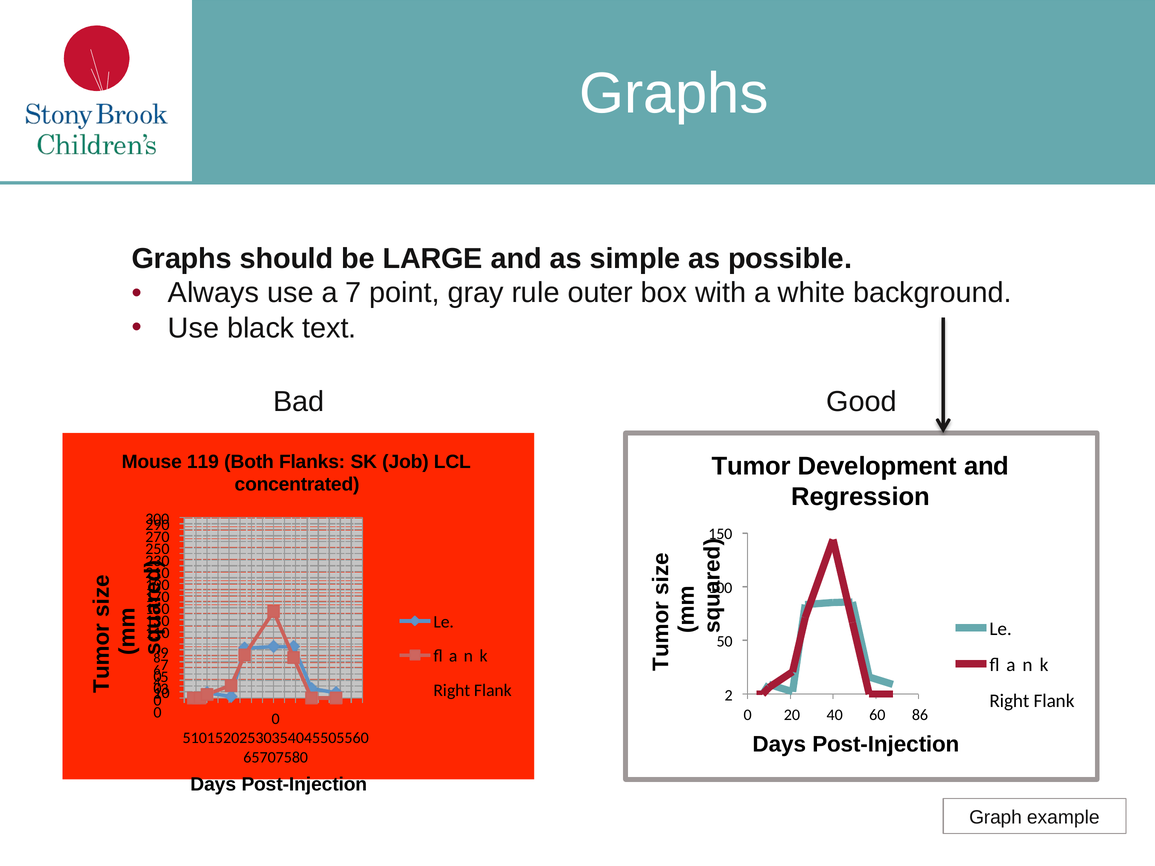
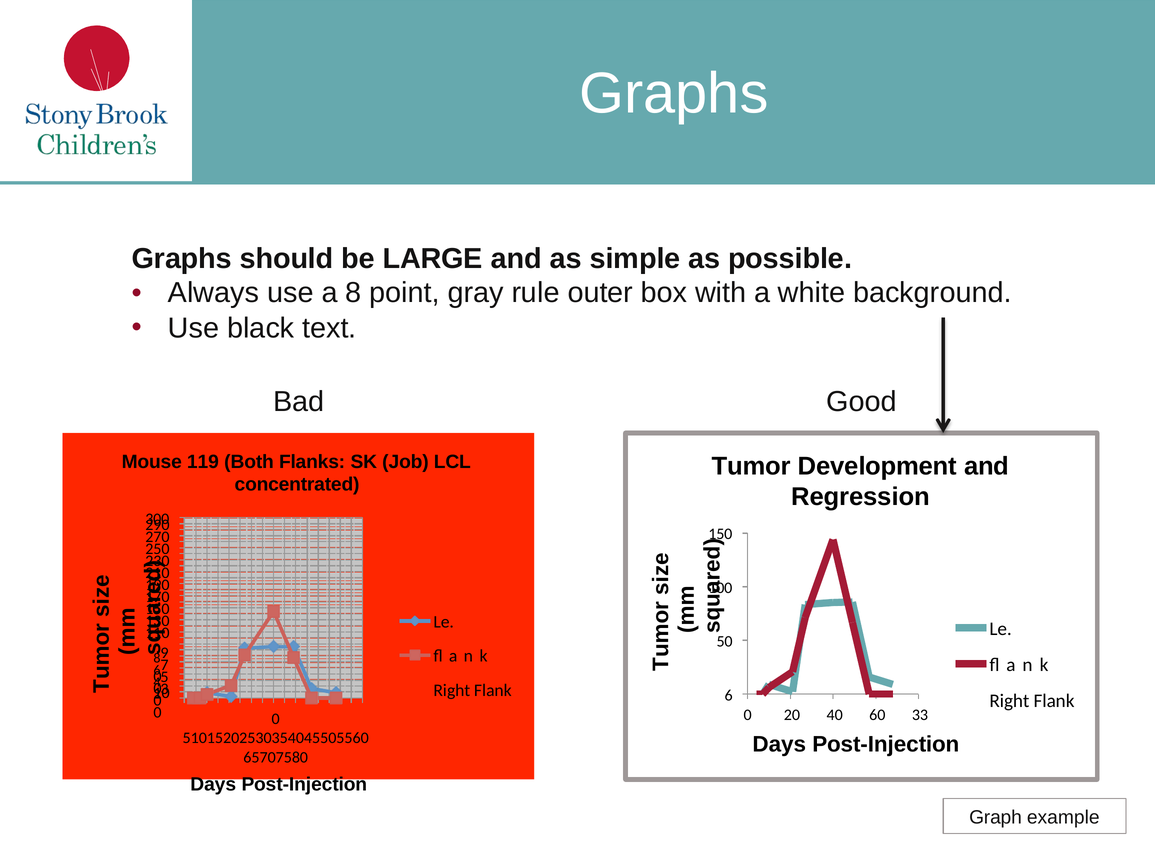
a 7: 7 -> 8
Flank 2: 2 -> 6
86: 86 -> 33
